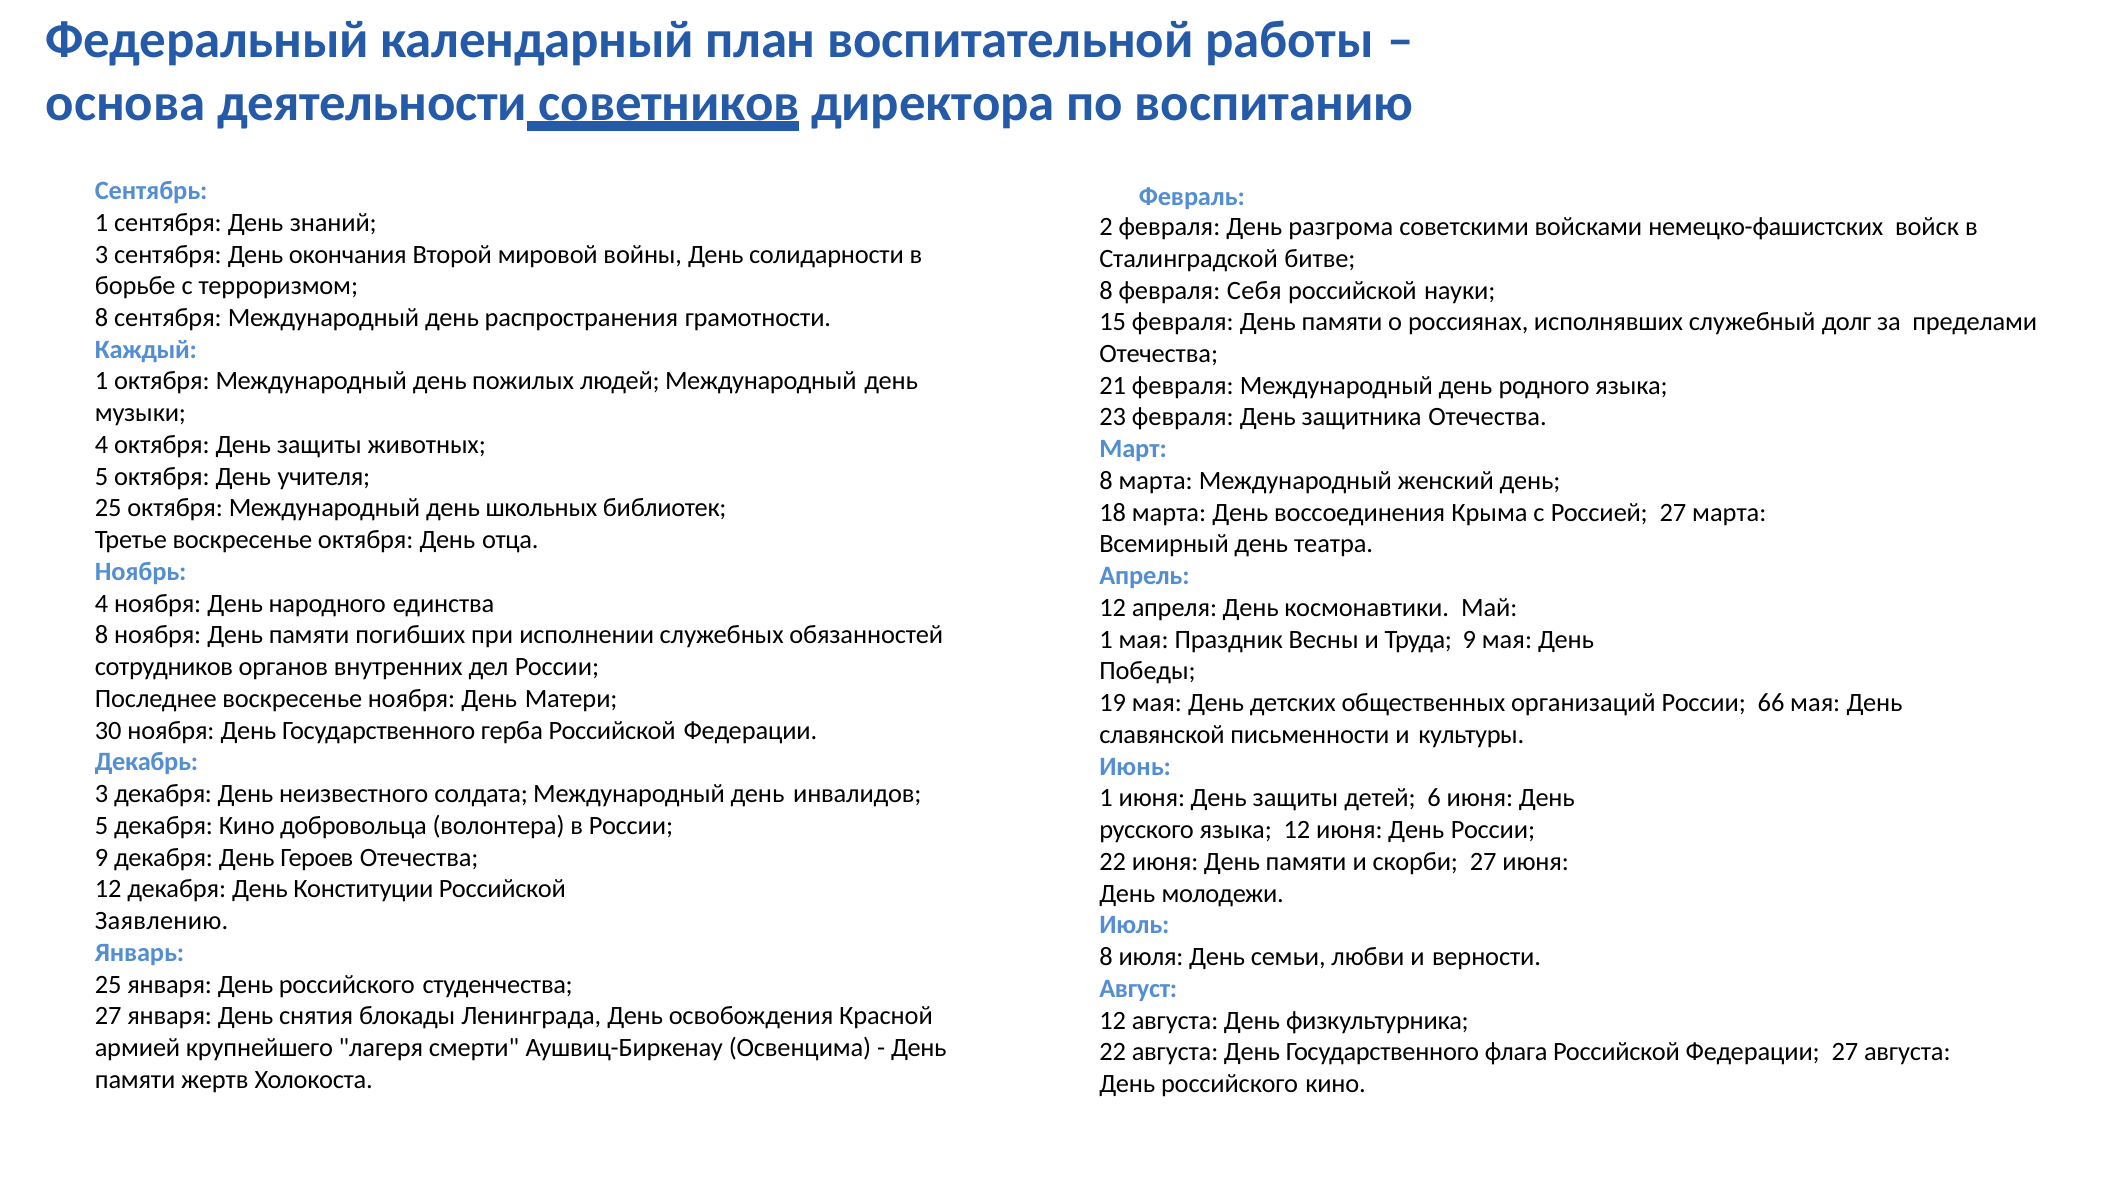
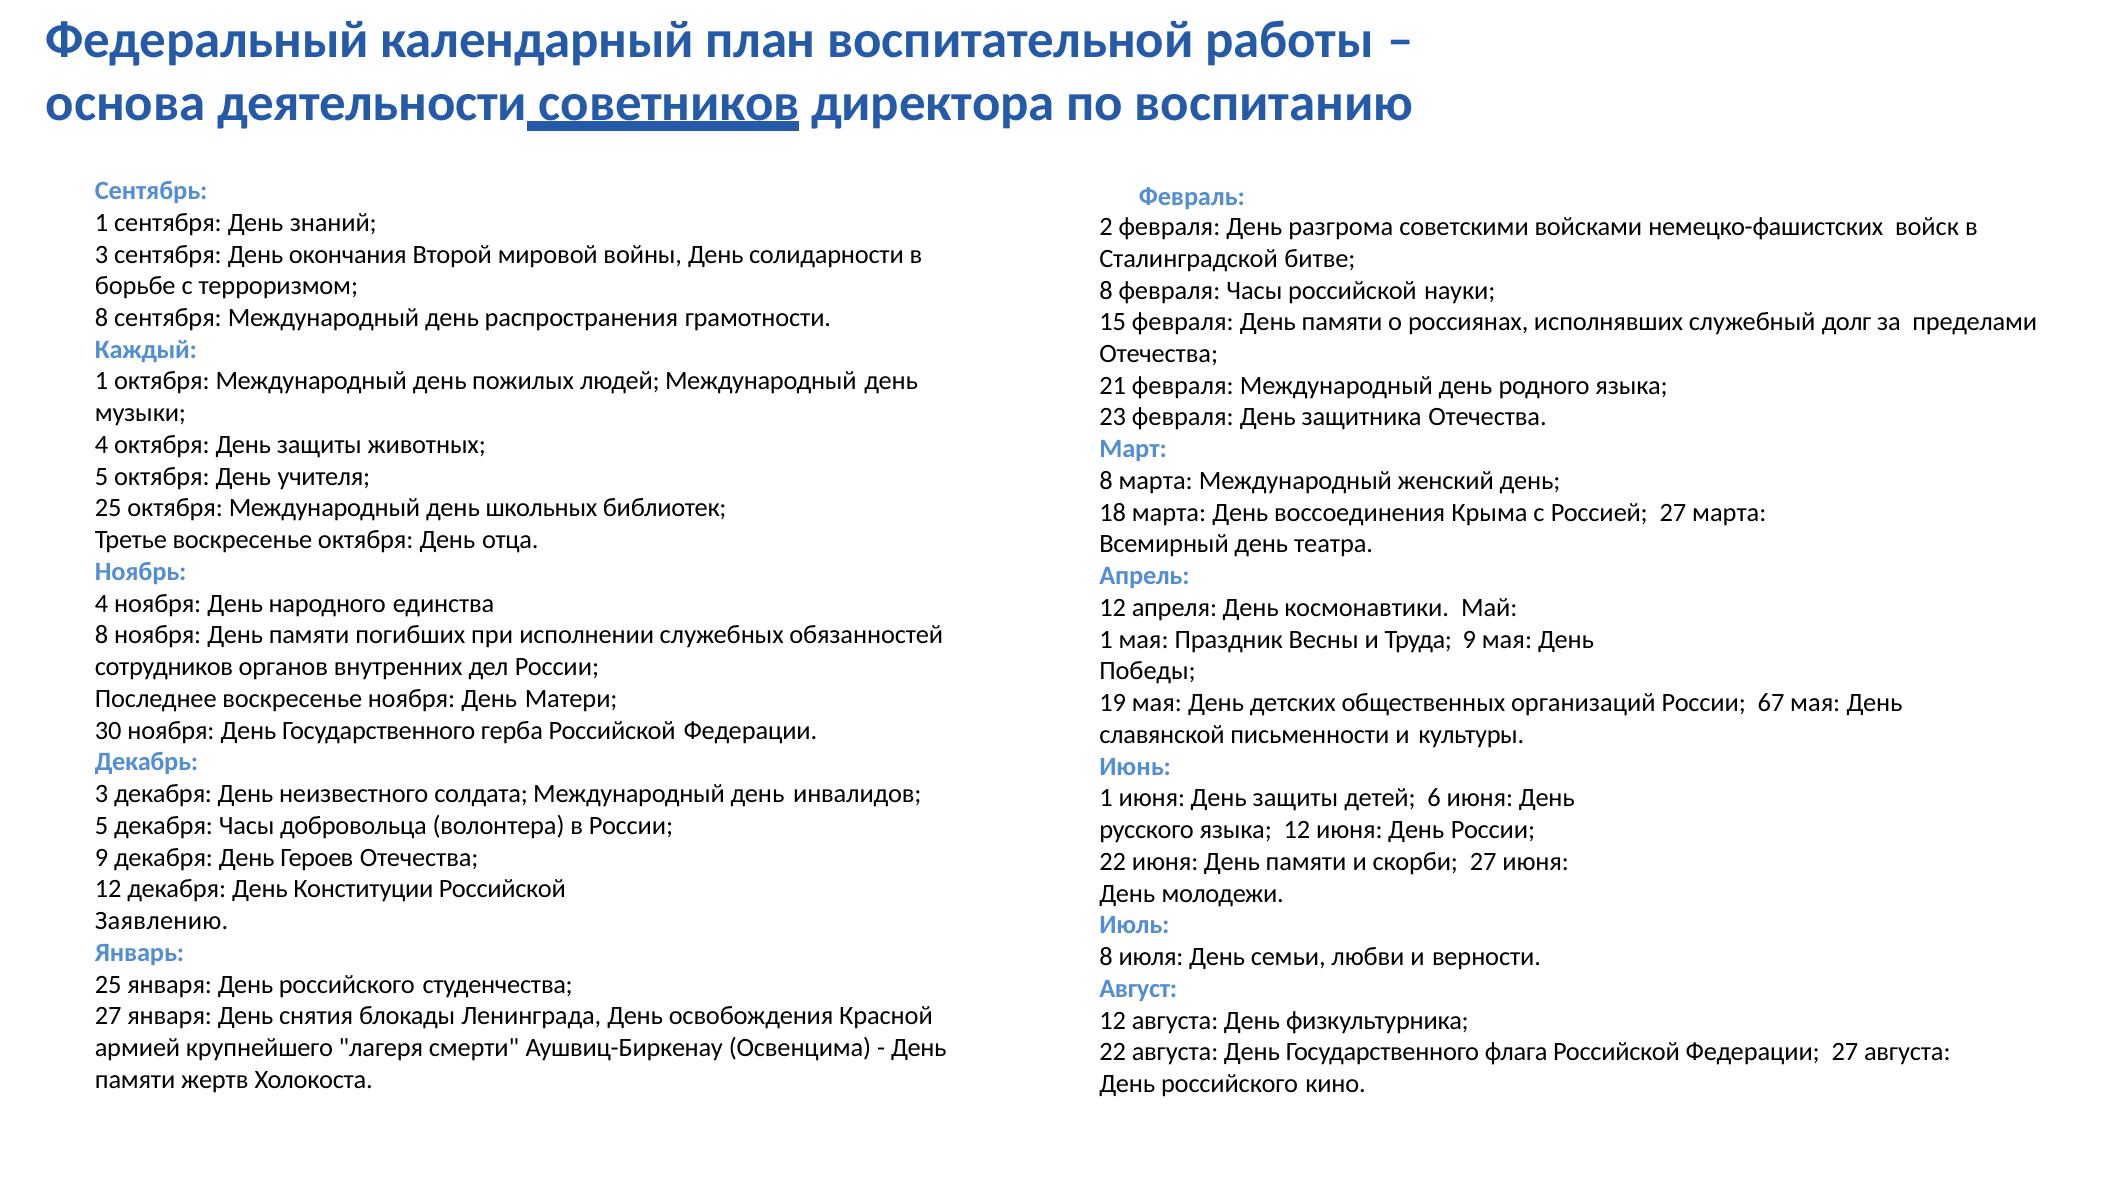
февраля Себя: Себя -> Часы
66: 66 -> 67
декабря Кино: Кино -> Часы
